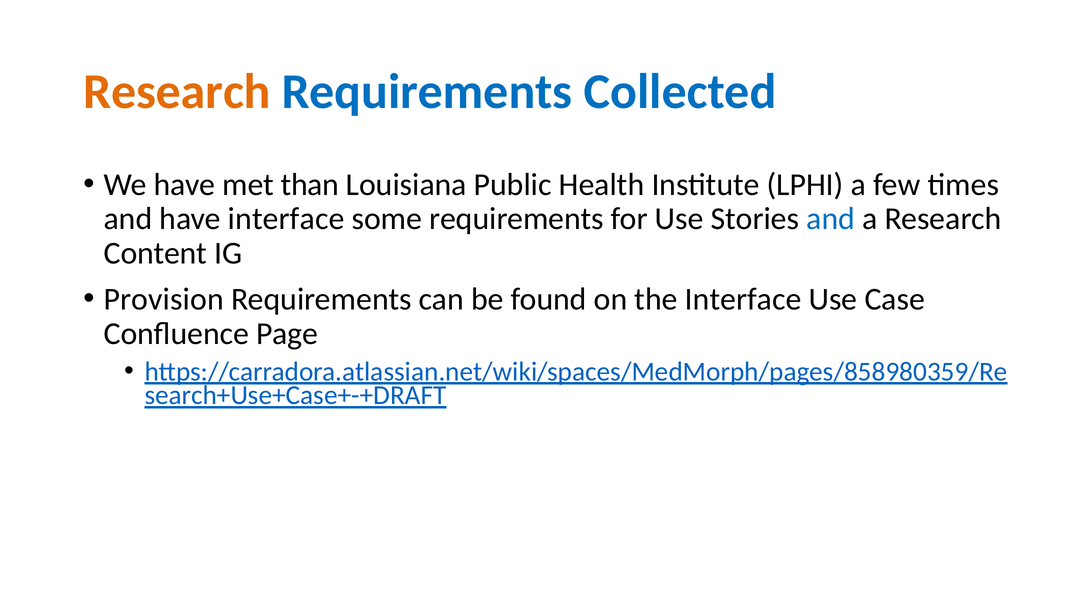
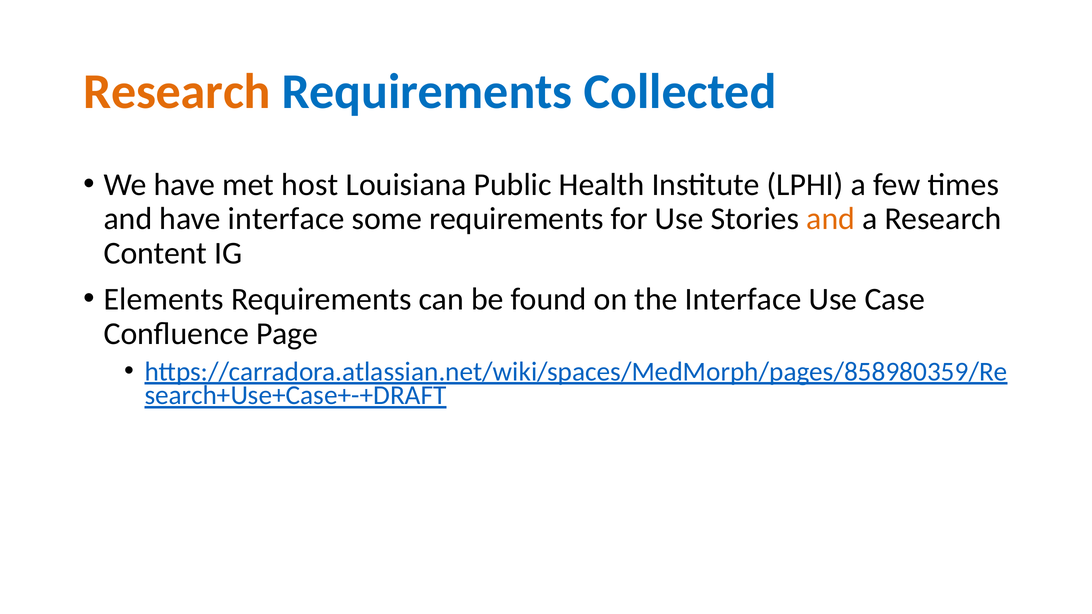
than: than -> host
and at (831, 219) colour: blue -> orange
Provision: Provision -> Elements
